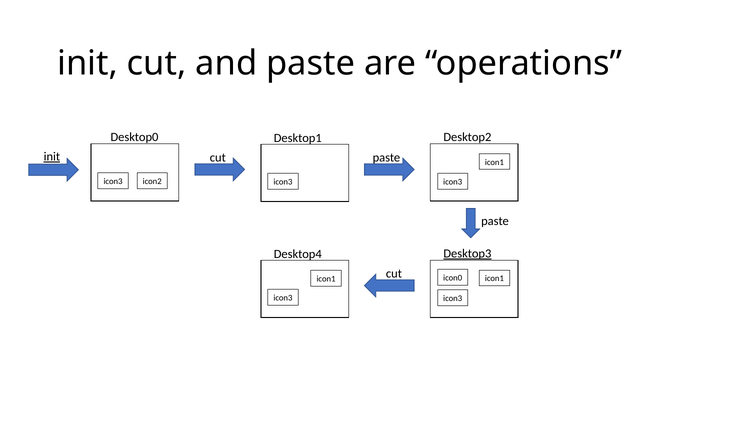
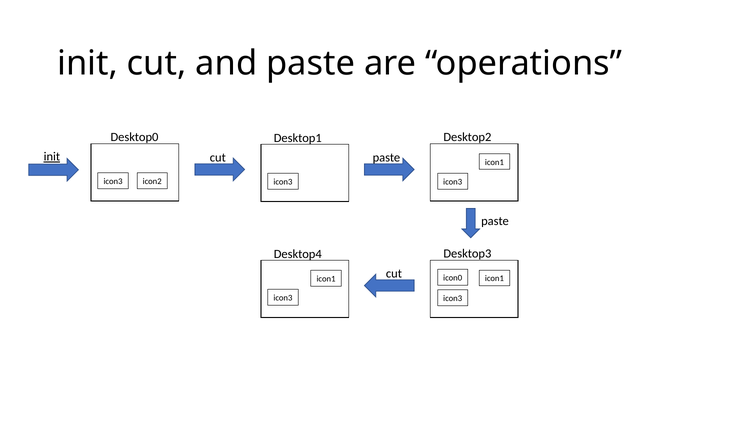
Desktop3 underline: present -> none
